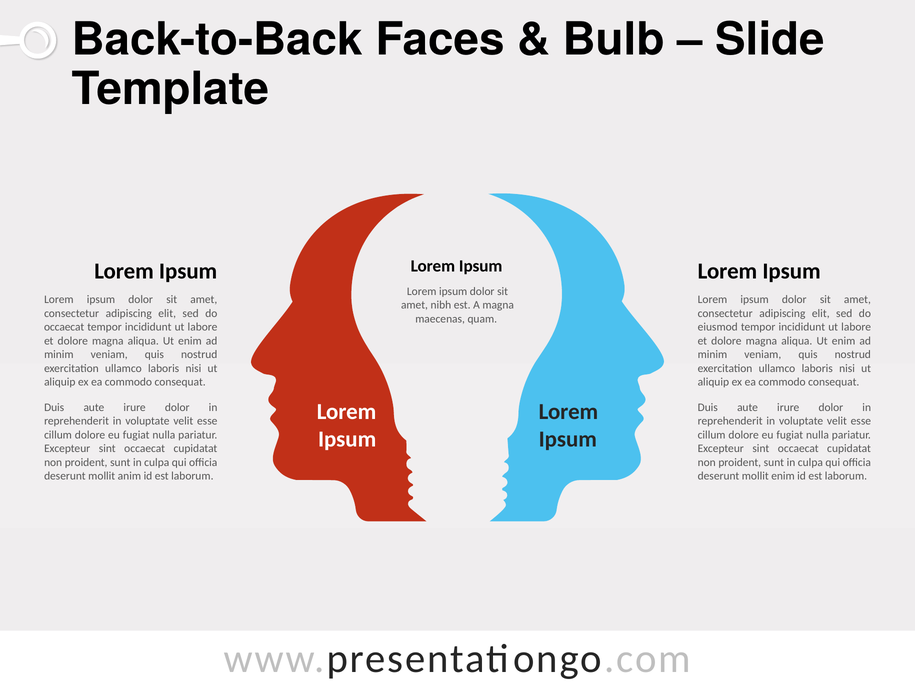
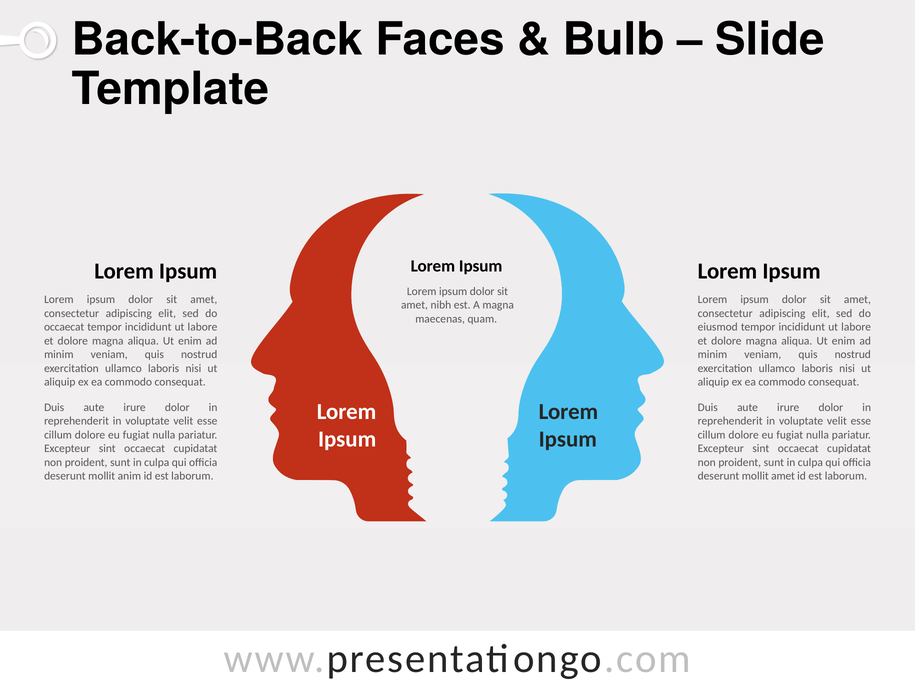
mollit enim: enim -> amet
